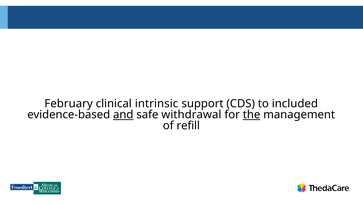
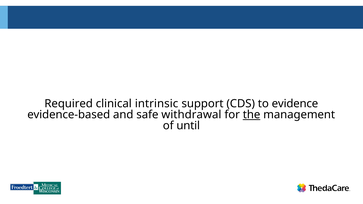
February: February -> Required
included: included -> evidence
and underline: present -> none
refill: refill -> until
